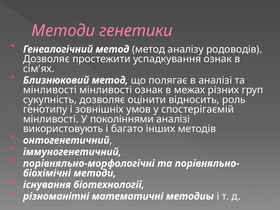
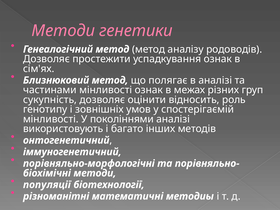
мінливості at (50, 90): мінливості -> частинами
існування: існування -> популяції
